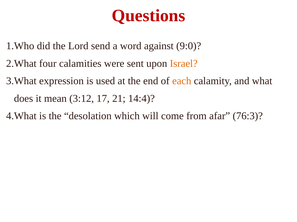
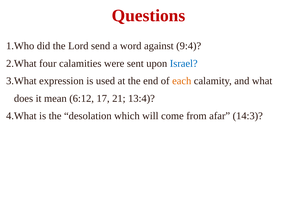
9:0: 9:0 -> 9:4
Israel colour: orange -> blue
3:12: 3:12 -> 6:12
14:4: 14:4 -> 13:4
76:3: 76:3 -> 14:3
